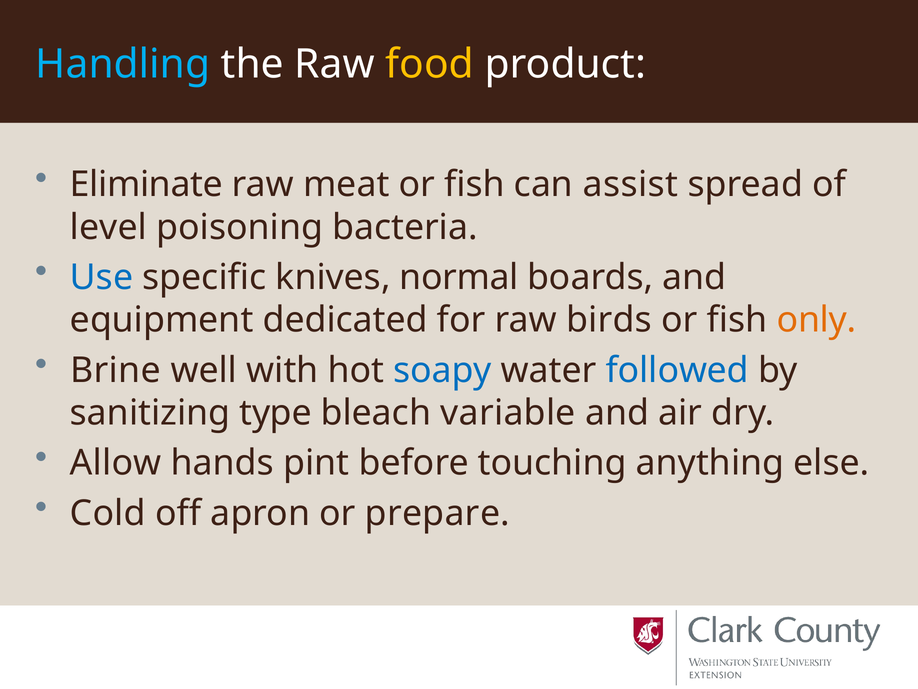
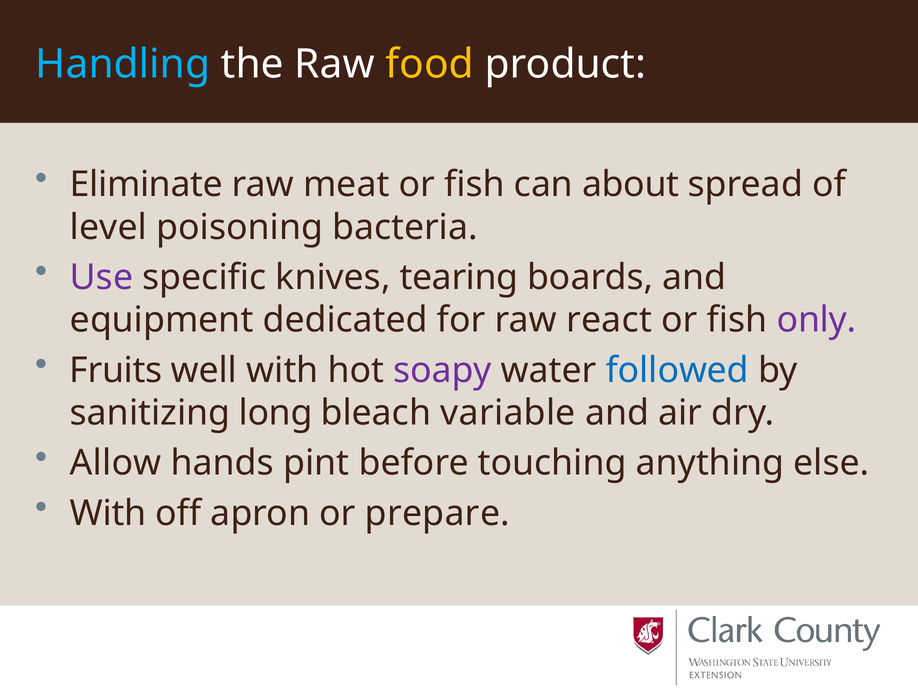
assist: assist -> about
Use colour: blue -> purple
normal: normal -> tearing
birds: birds -> react
only colour: orange -> purple
Brine: Brine -> Fruits
soapy colour: blue -> purple
type: type -> long
Cold at (108, 513): Cold -> With
